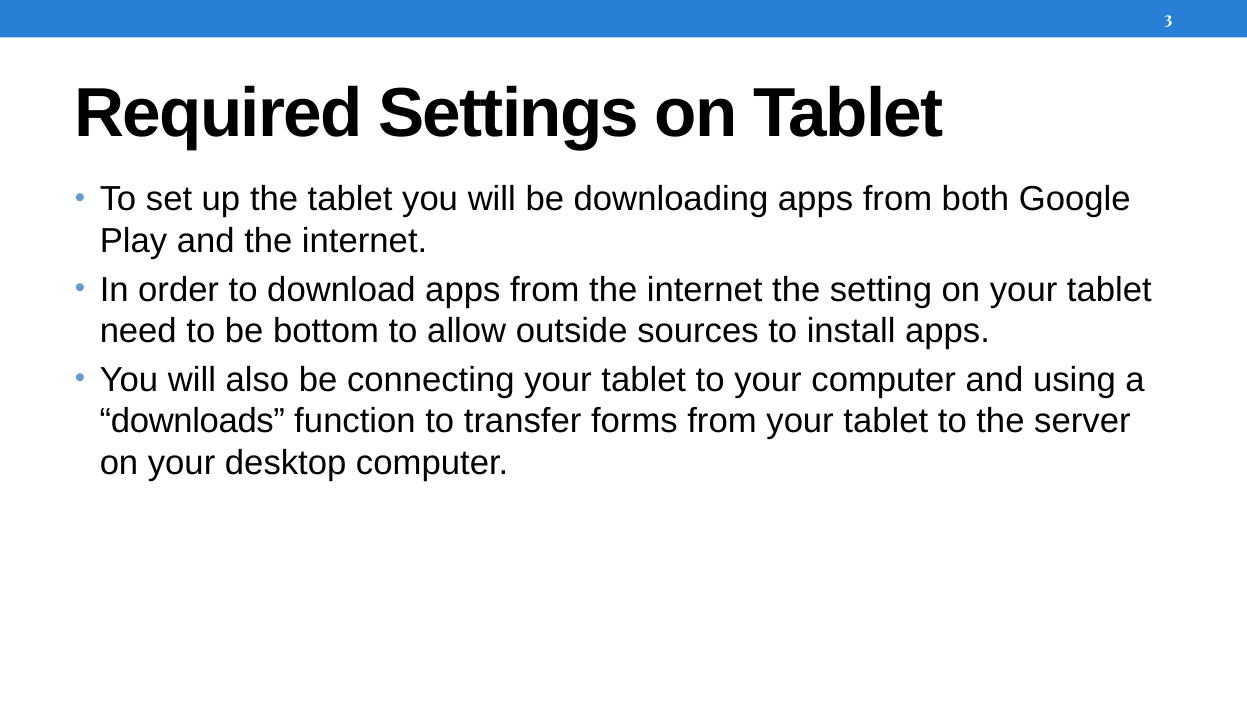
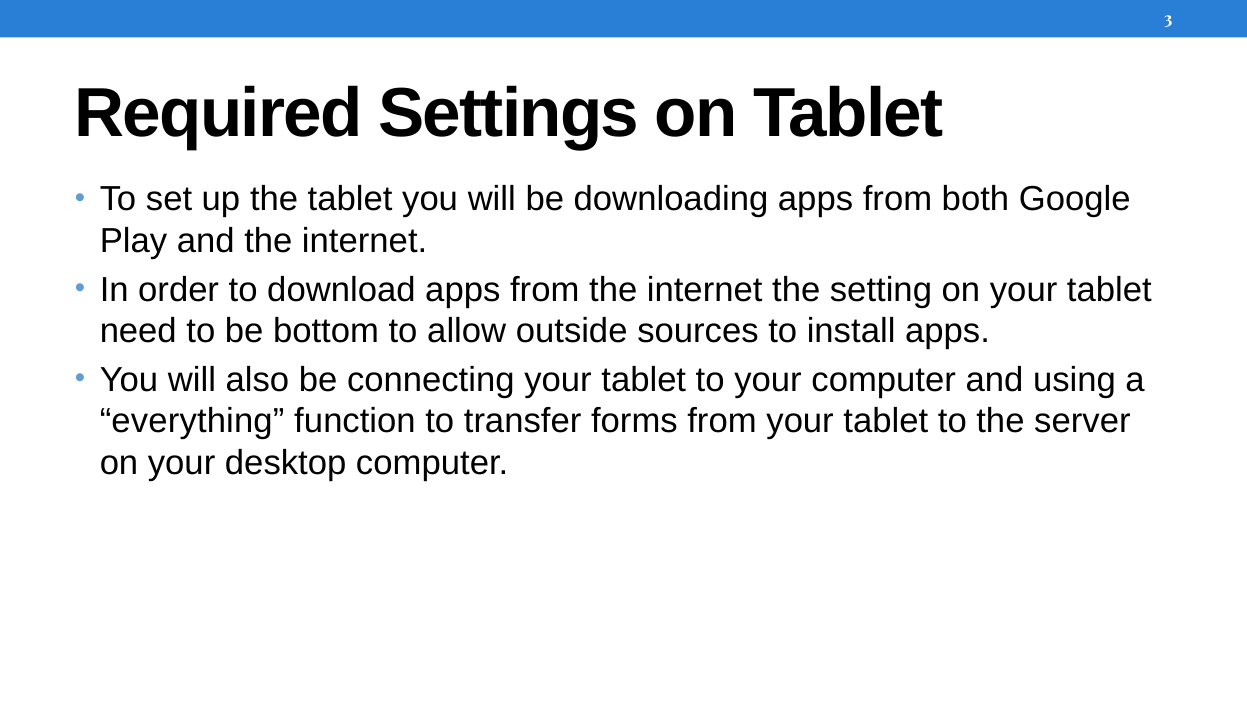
downloads: downloads -> everything
